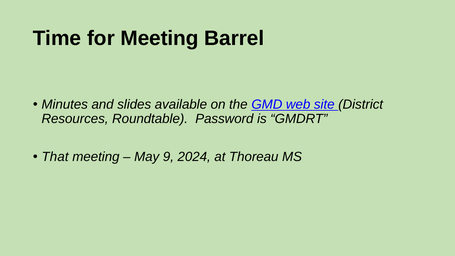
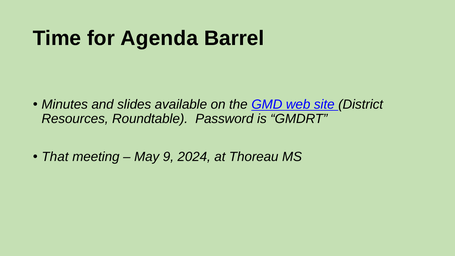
for Meeting: Meeting -> Agenda
